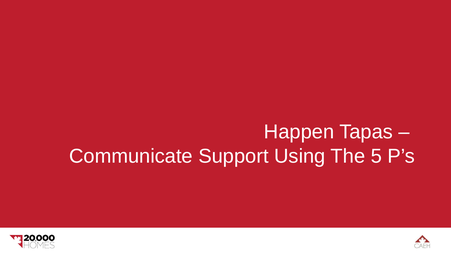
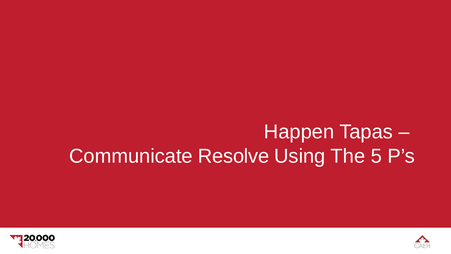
Support: Support -> Resolve
